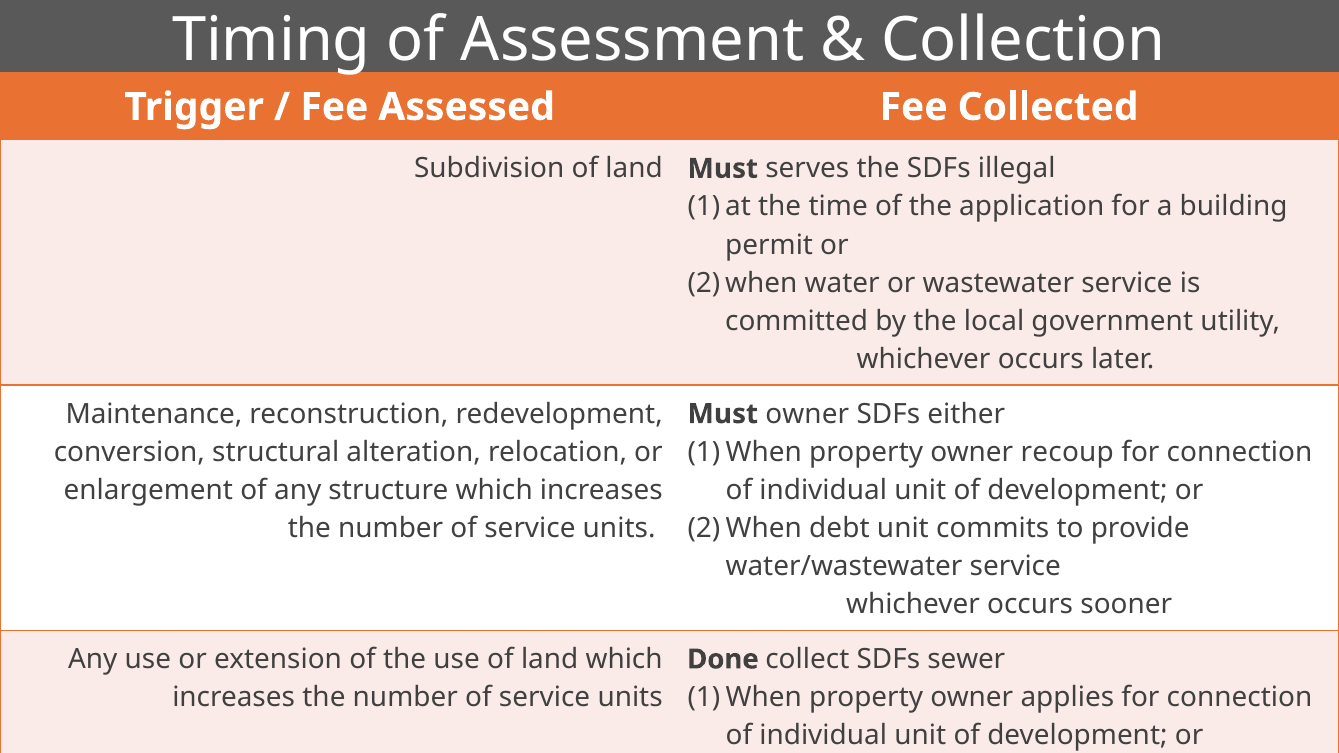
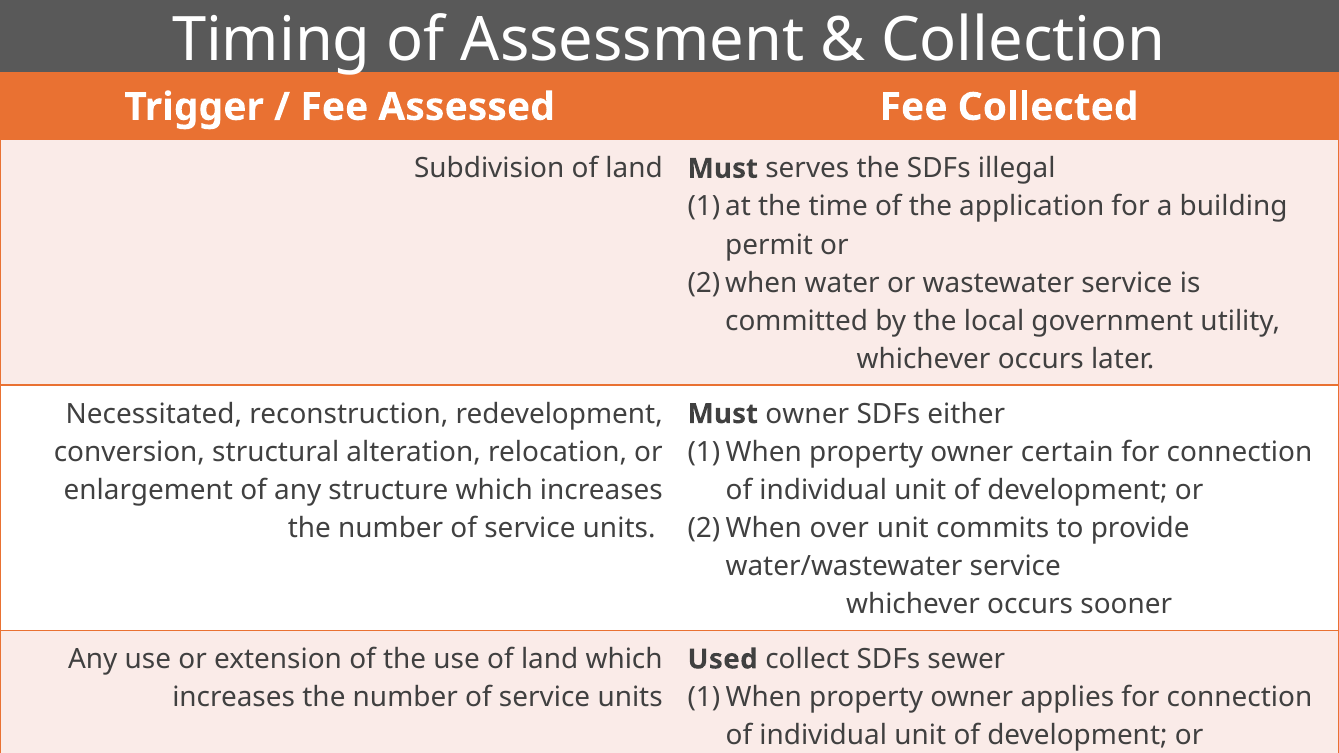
Maintenance: Maintenance -> Necessitated
recoup: recoup -> certain
debt: debt -> over
Done: Done -> Used
